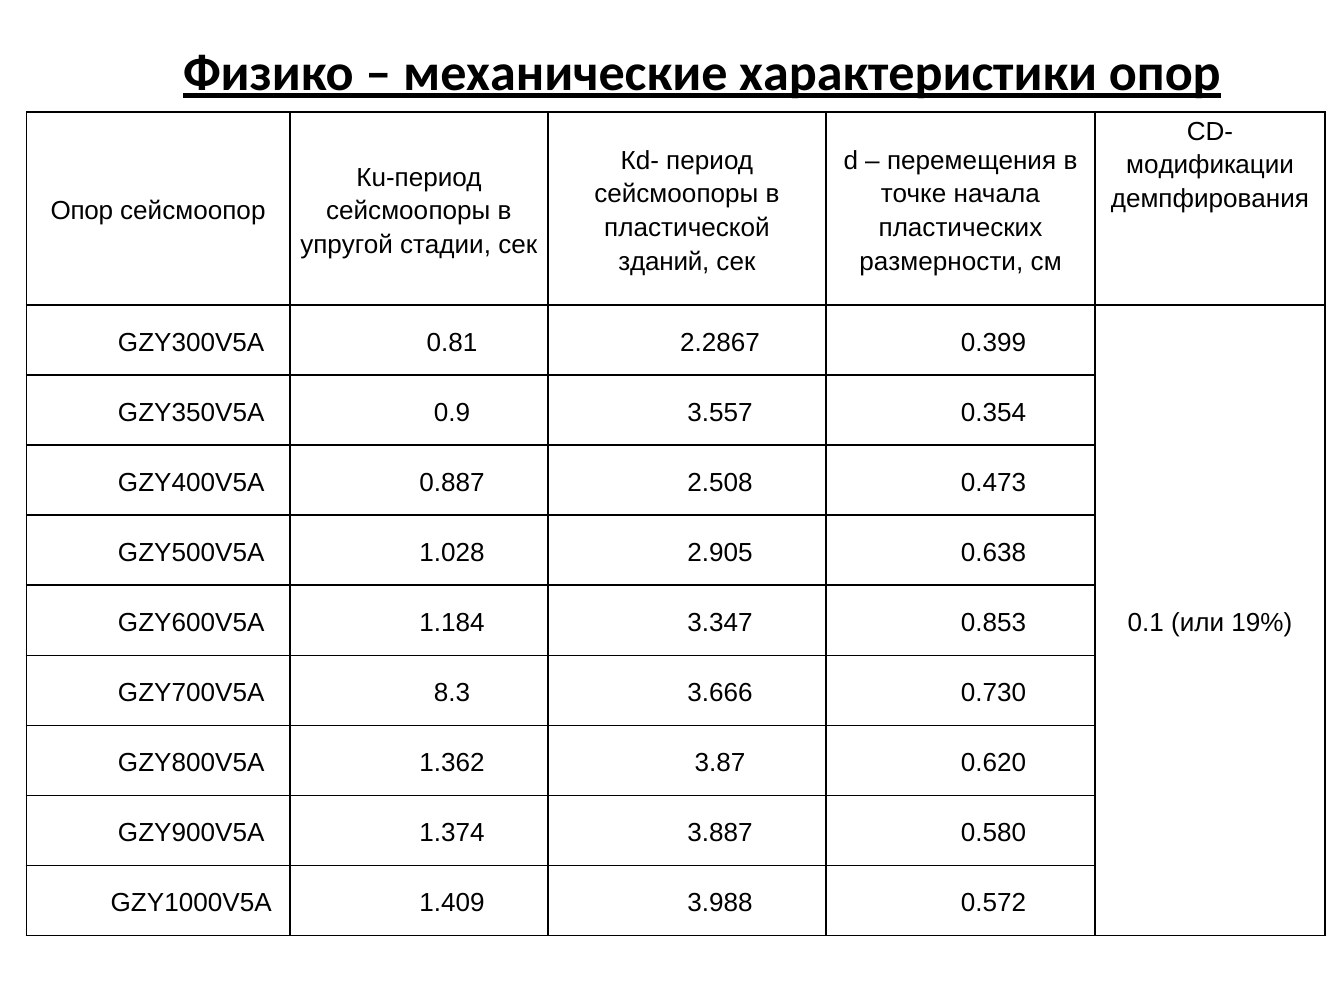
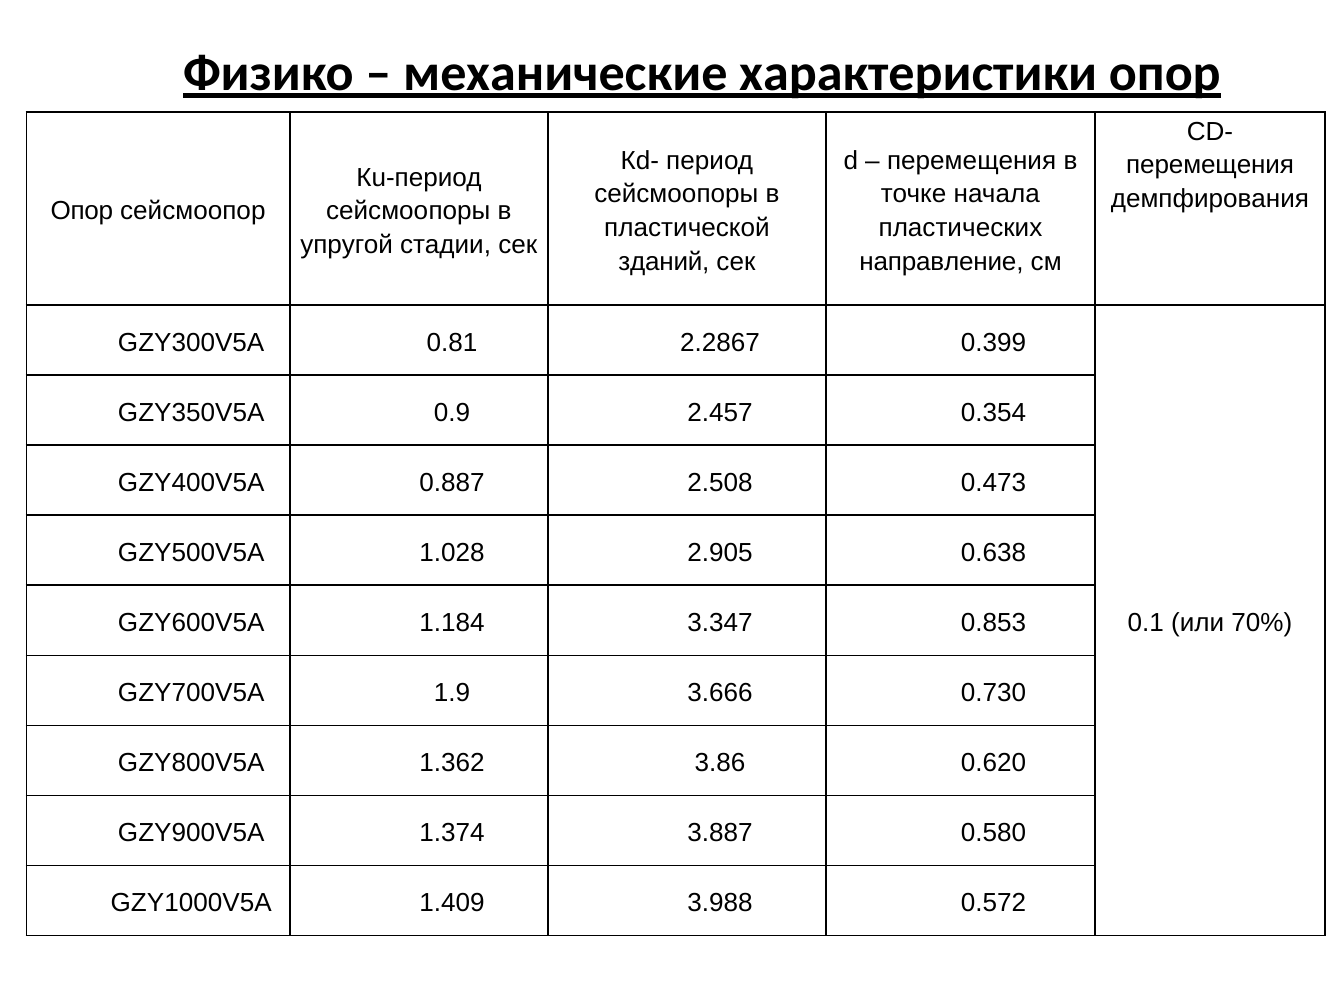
модификации at (1210, 165): модификации -> перемещения
размерности: размерности -> направление
3.557: 3.557 -> 2.457
19%: 19% -> 70%
8.3: 8.3 -> 1.9
3.87: 3.87 -> 3.86
